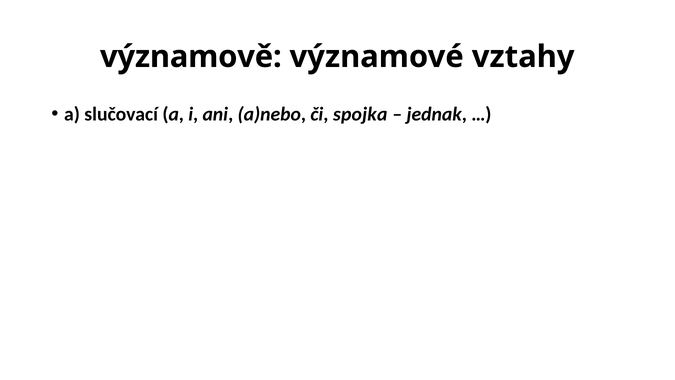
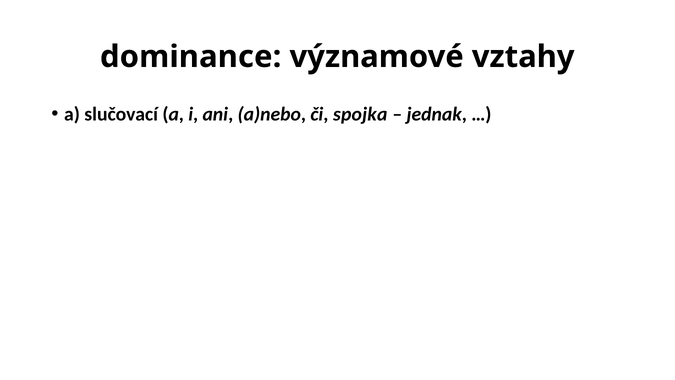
významově: významově -> dominance
